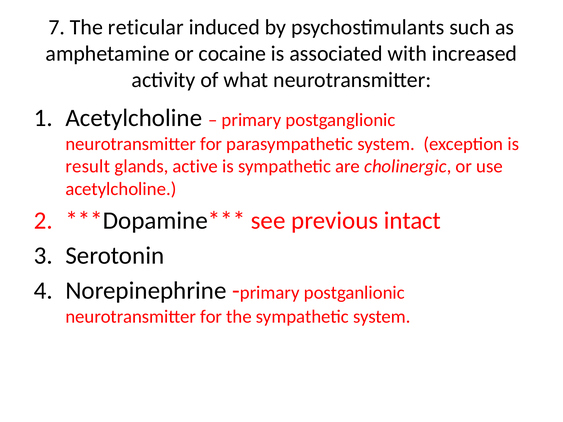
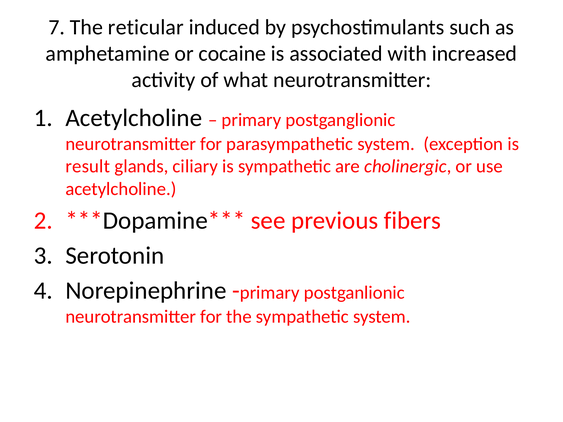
active: active -> ciliary
intact: intact -> fibers
